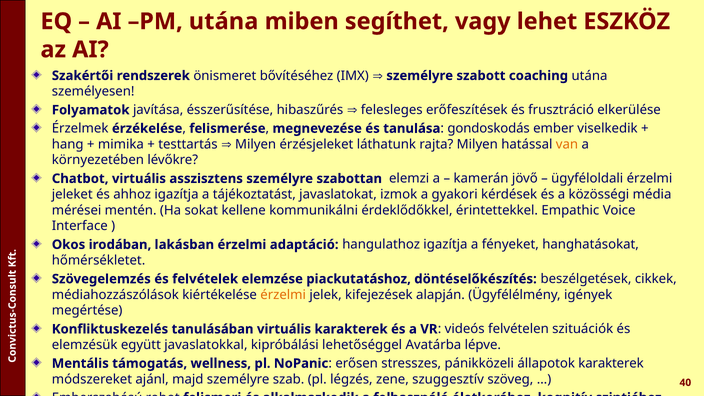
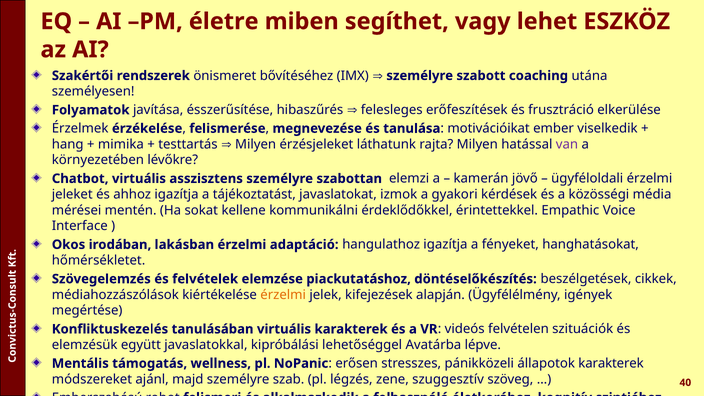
PM utána: utána -> életre
gondoskodás: gondoskodás -> motivációikat
van colour: orange -> purple
